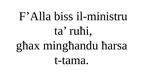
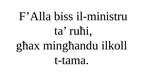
ħarsa: ħarsa -> ilkoll
